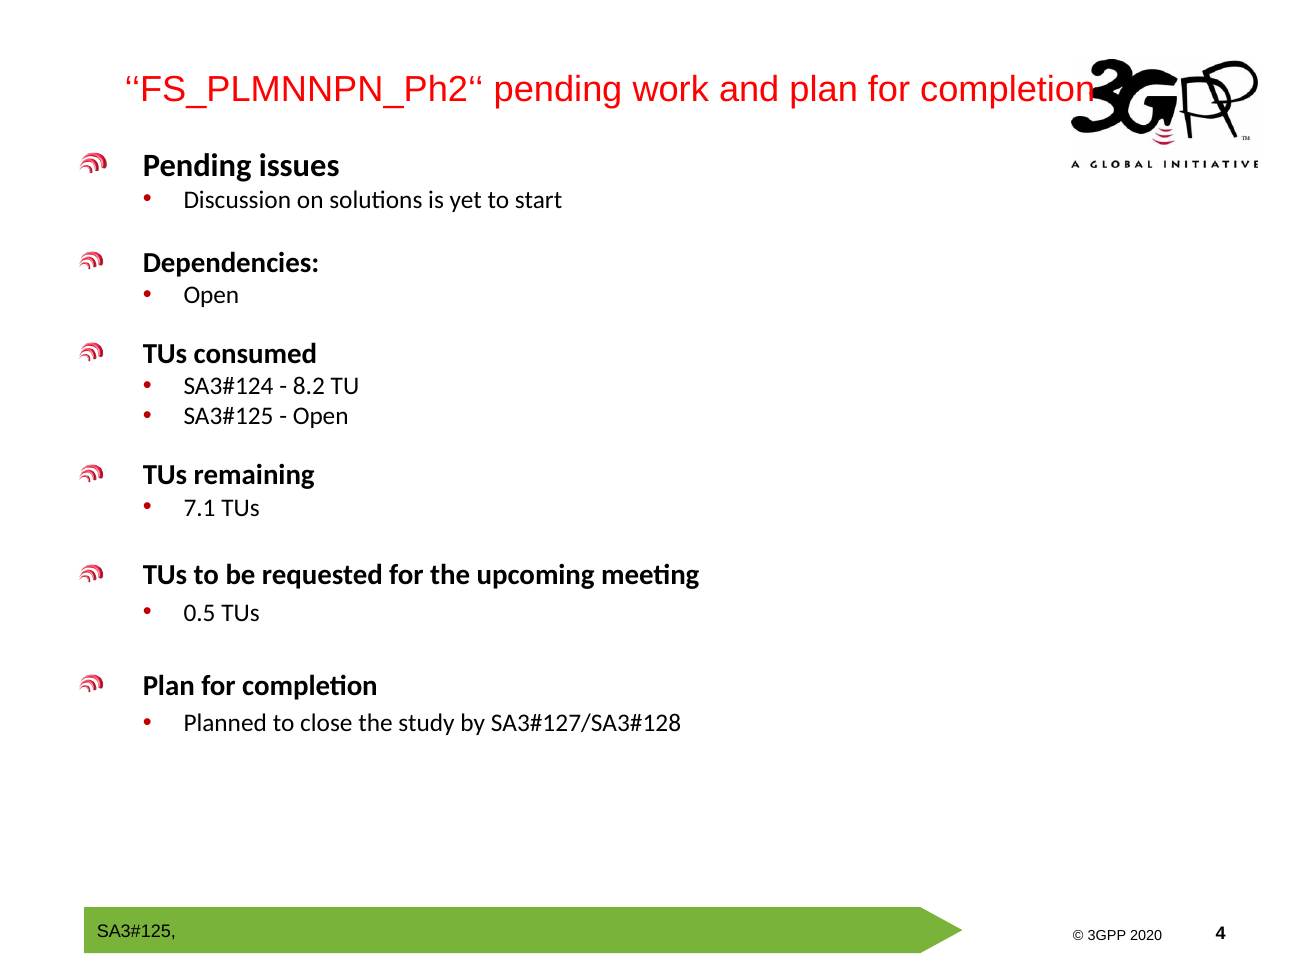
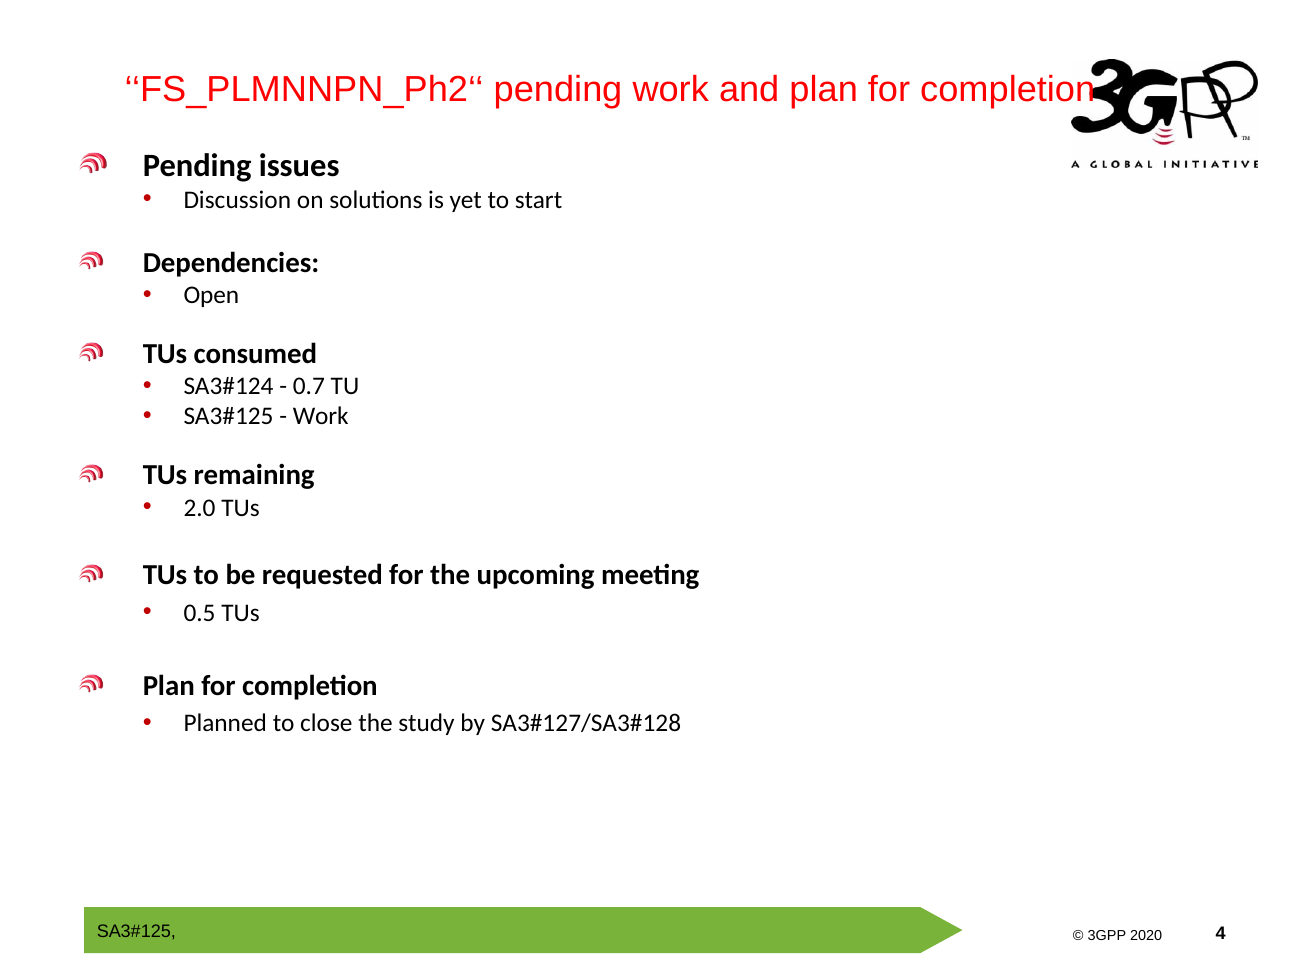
8.2: 8.2 -> 0.7
Open at (321, 417): Open -> Work
7.1: 7.1 -> 2.0
